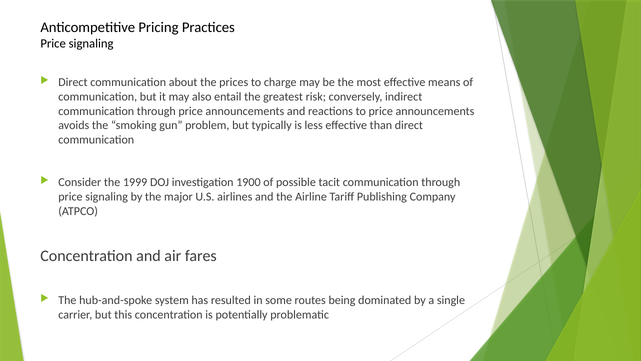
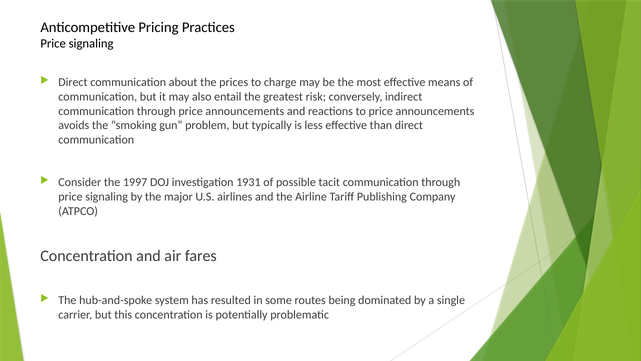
1999: 1999 -> 1997
1900: 1900 -> 1931
